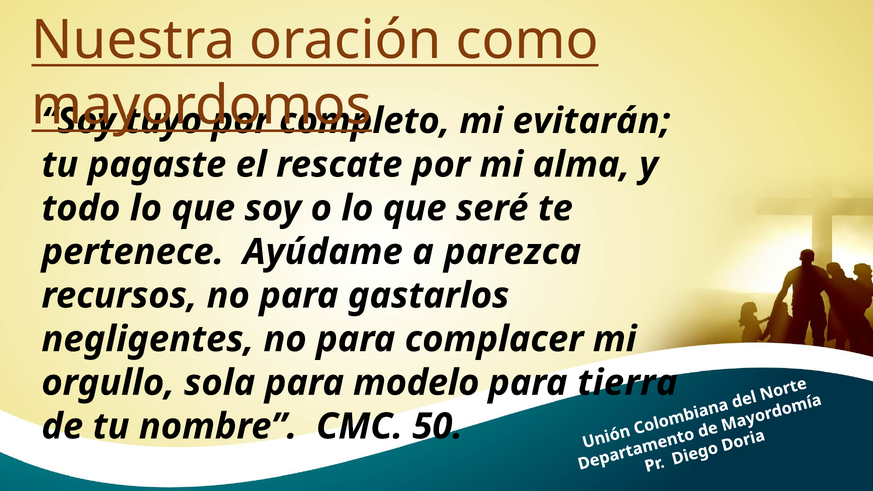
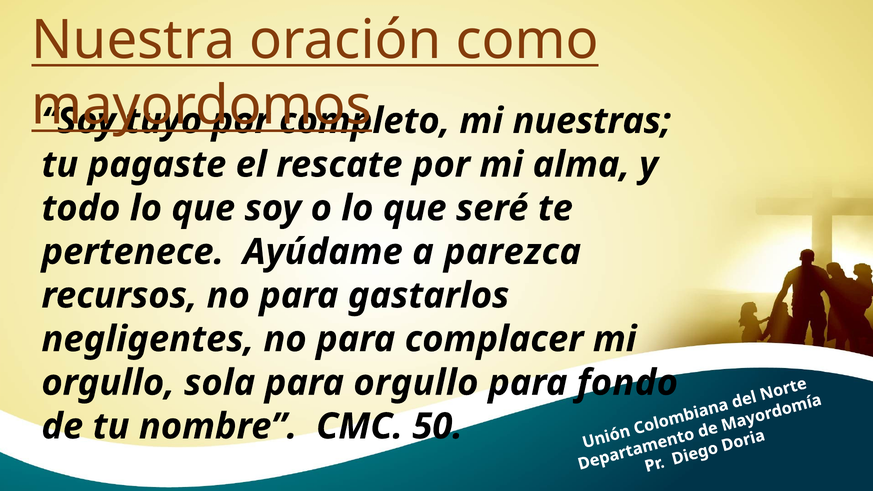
evitarán: evitarán -> nuestras
para modelo: modelo -> orgullo
tierra: tierra -> fondo
